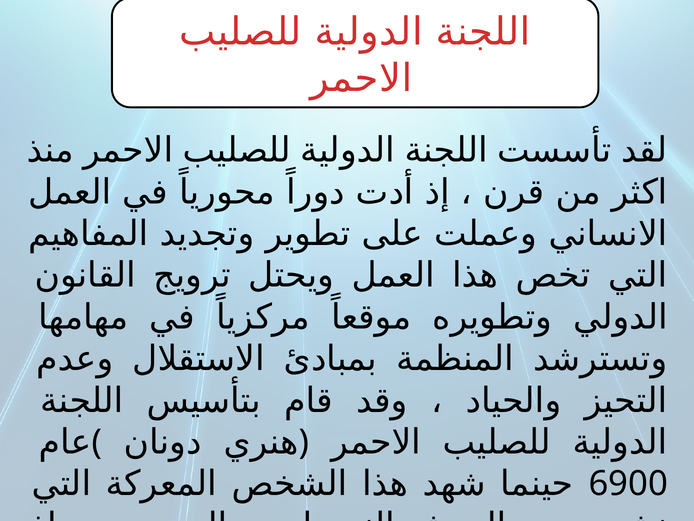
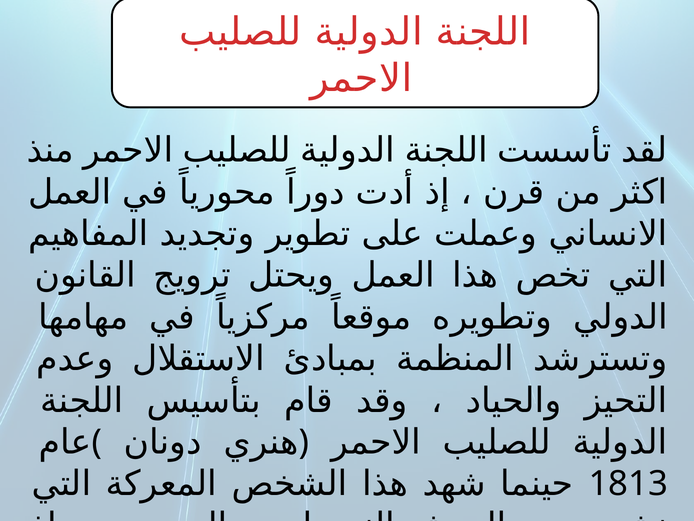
6900: 6900 -> 1813
